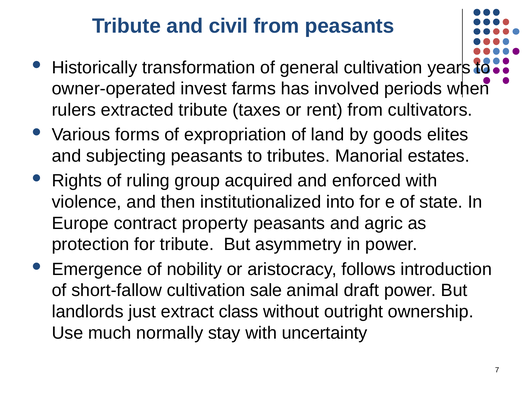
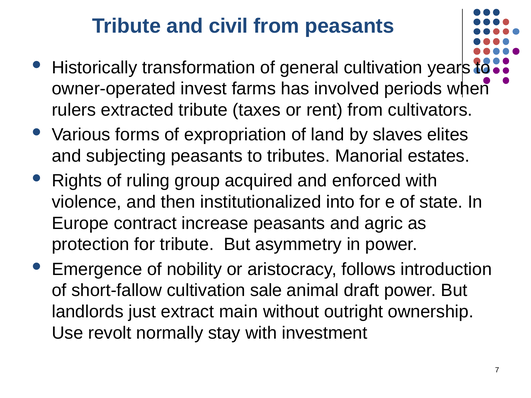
goods: goods -> slaves
property: property -> increase
class: class -> main
much: much -> revolt
uncertainty: uncertainty -> investment
